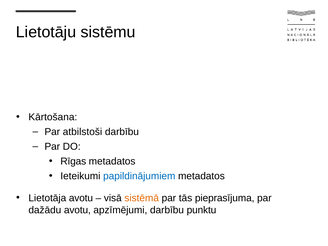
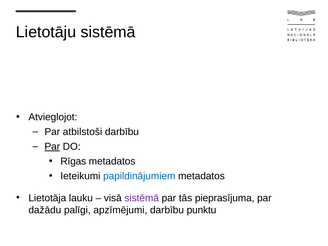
Lietotāju sistēmu: sistēmu -> sistēmā
Kārtošana: Kārtošana -> Atvieglojot
Par at (52, 147) underline: none -> present
Lietotāja avotu: avotu -> lauku
sistēmā at (142, 198) colour: orange -> purple
dažādu avotu: avotu -> palīgi
